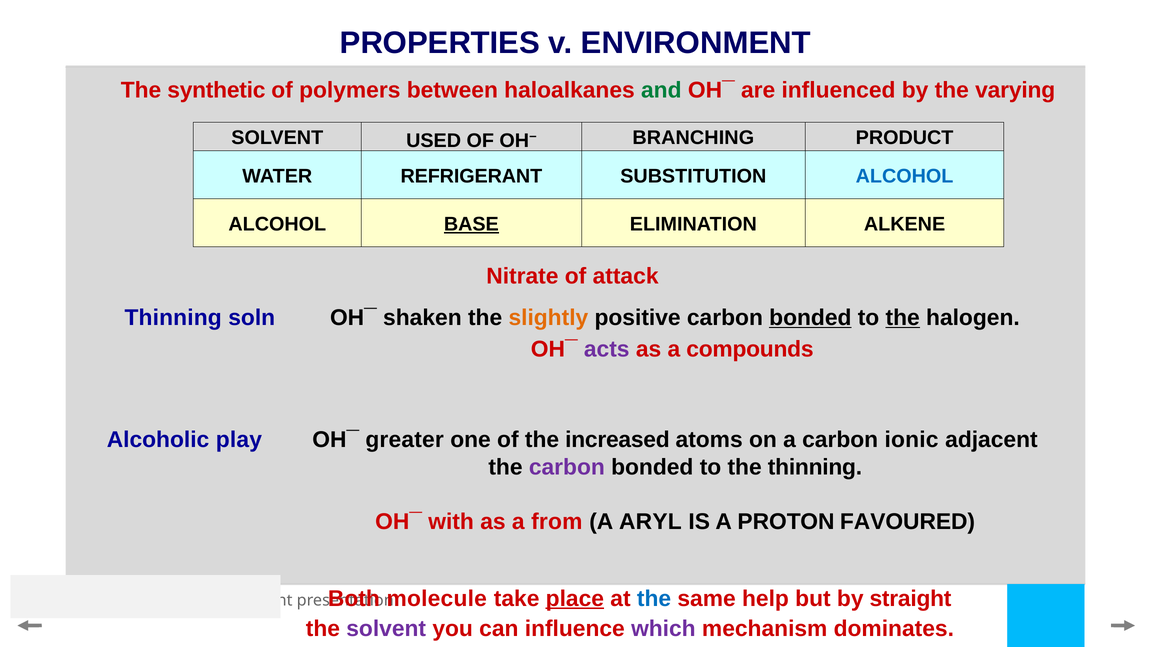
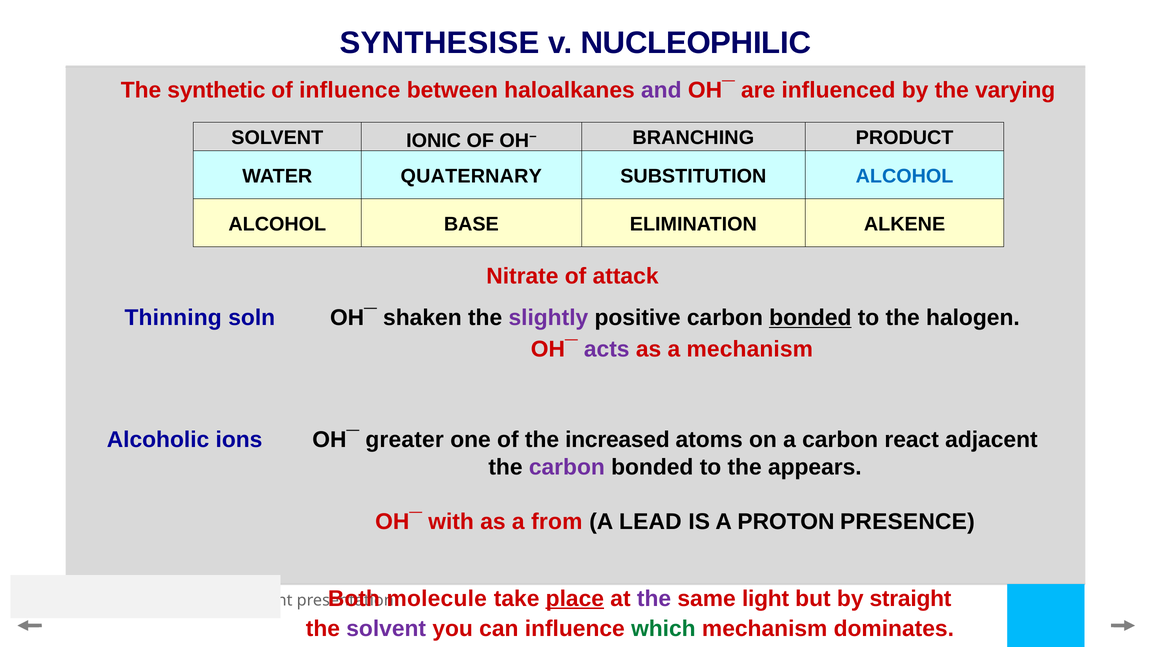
PROPERTIES: PROPERTIES -> SYNTHESISE
ENVIRONMENT: ENVIRONMENT -> NUCLEOPHILIC
of polymers: polymers -> influence
and colour: green -> purple
USED: USED -> IONIC
REFRIGERANT: REFRIGERANT -> QUATERNARY
BASE underline: present -> none
slightly colour: orange -> purple
the at (903, 318) underline: present -> none
a compounds: compounds -> mechanism
play: play -> ions
ionic: ionic -> react
the thinning: thinning -> appears
ARYL: ARYL -> LEAD
FAVOURED: FAVOURED -> PRESENCE
the at (654, 599) colour: blue -> purple
help: help -> light
which colour: purple -> green
